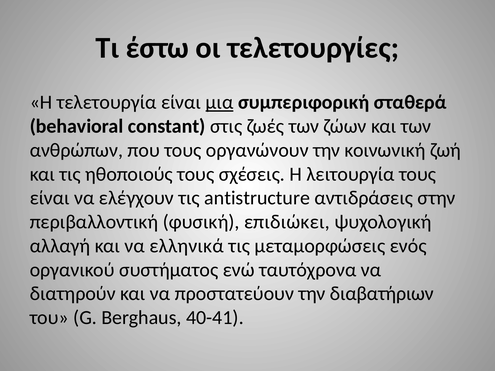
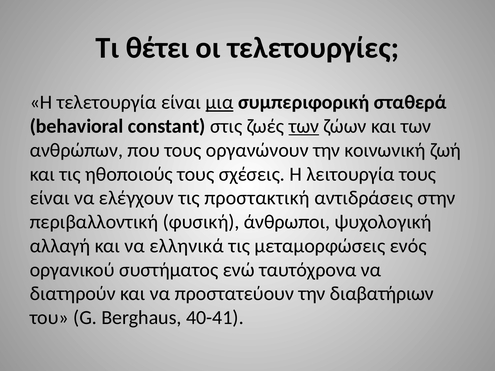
έστω: έστω -> θέτει
των at (304, 126) underline: none -> present
antistructure: antistructure -> προστακτική
επιδιώκει: επιδιώκει -> άνθρωποι
